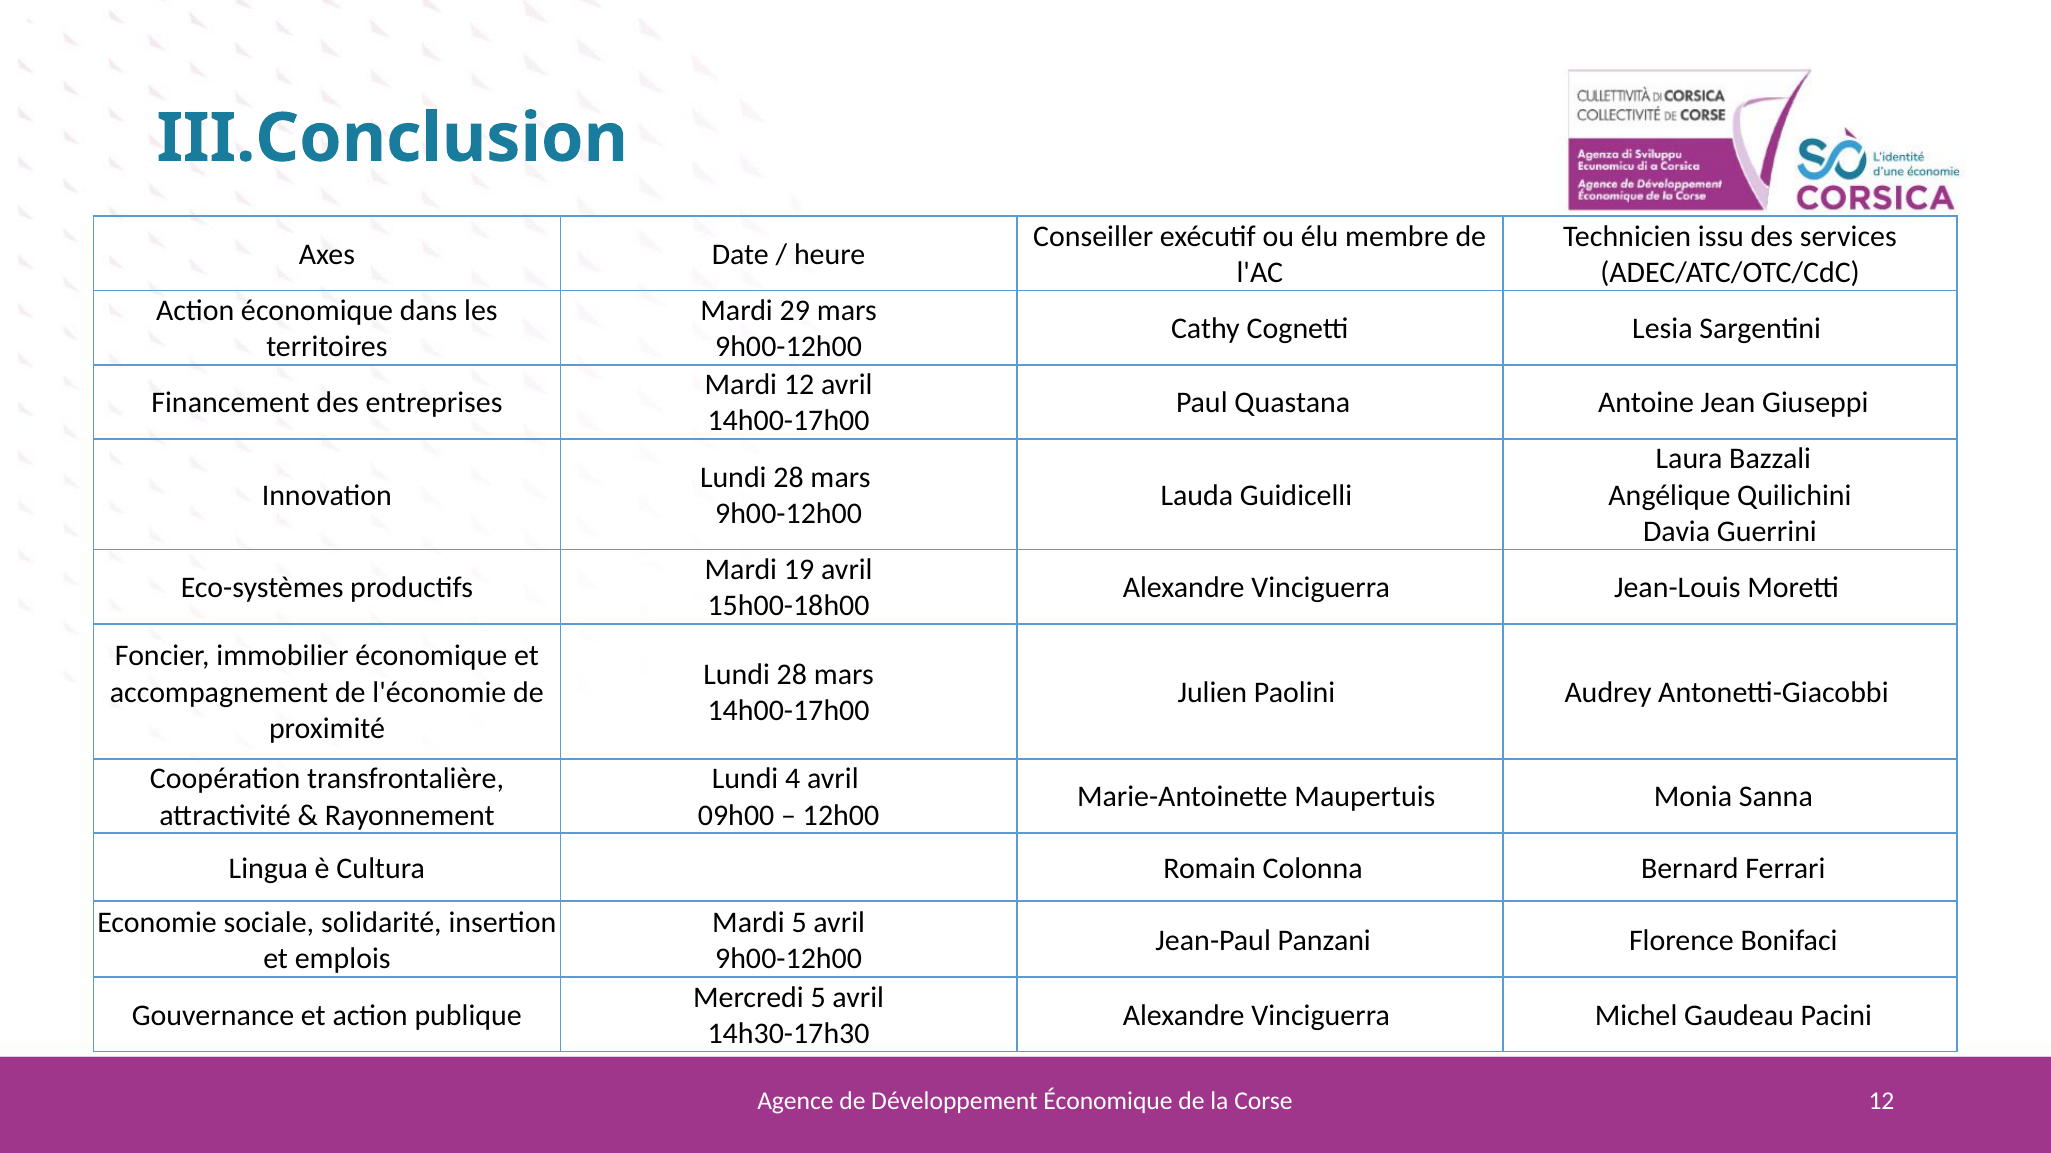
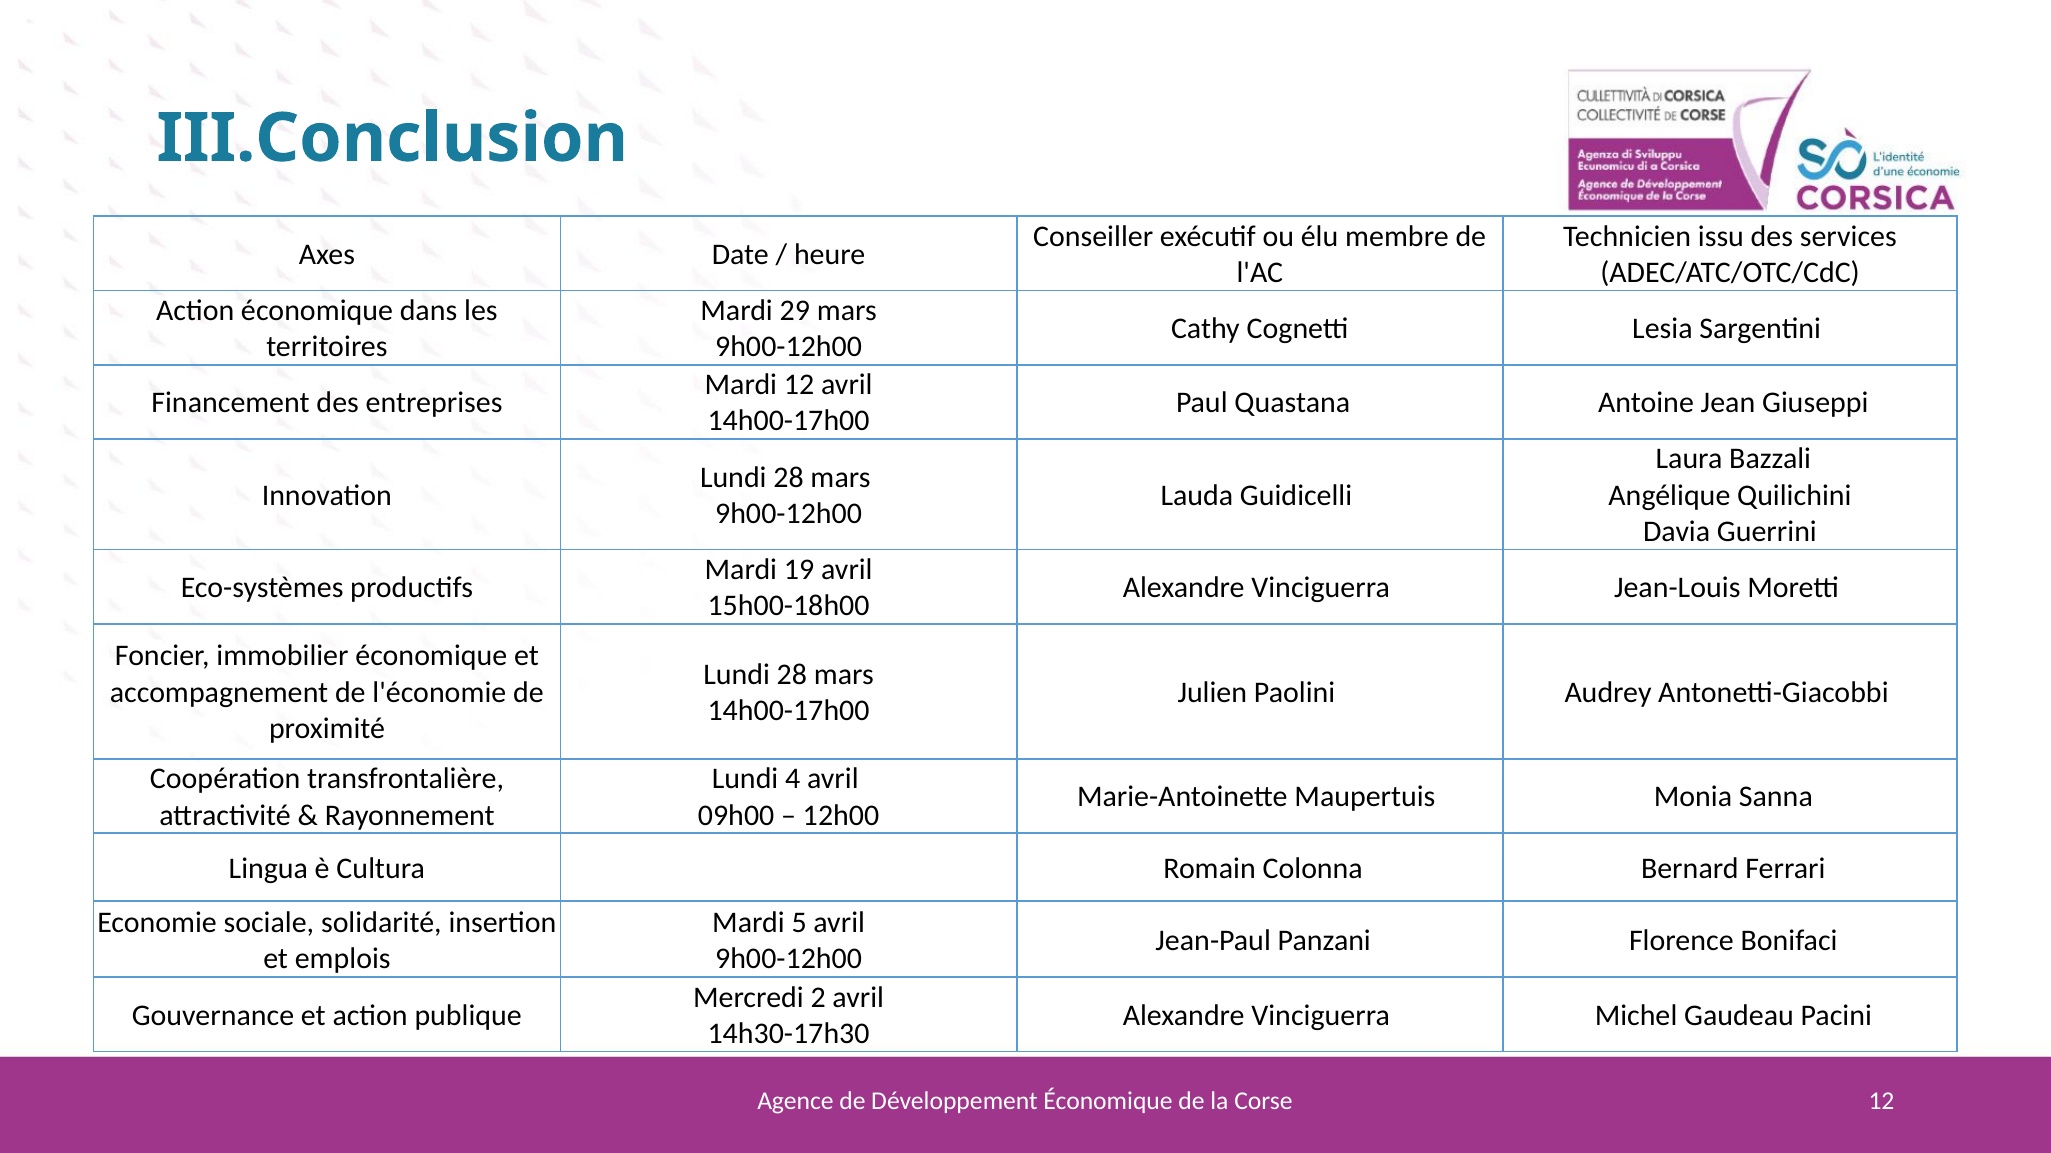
Mercredi 5: 5 -> 2
